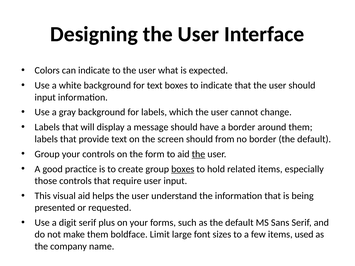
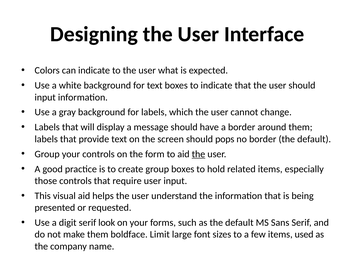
from: from -> pops
boxes at (183, 169) underline: present -> none
plus: plus -> look
